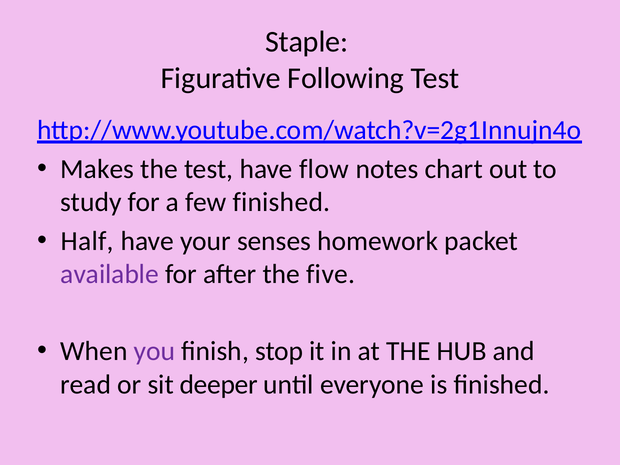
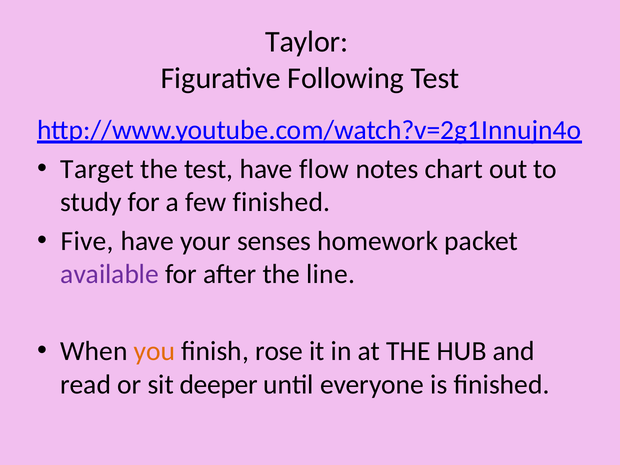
Staple: Staple -> Taylor
Makes: Makes -> Target
Half: Half -> Five
five: five -> line
you colour: purple -> orange
stop: stop -> rose
